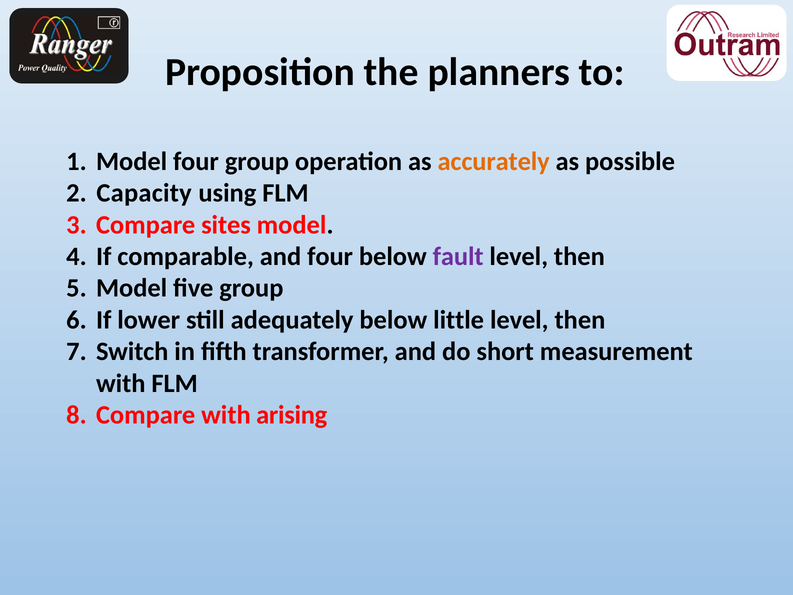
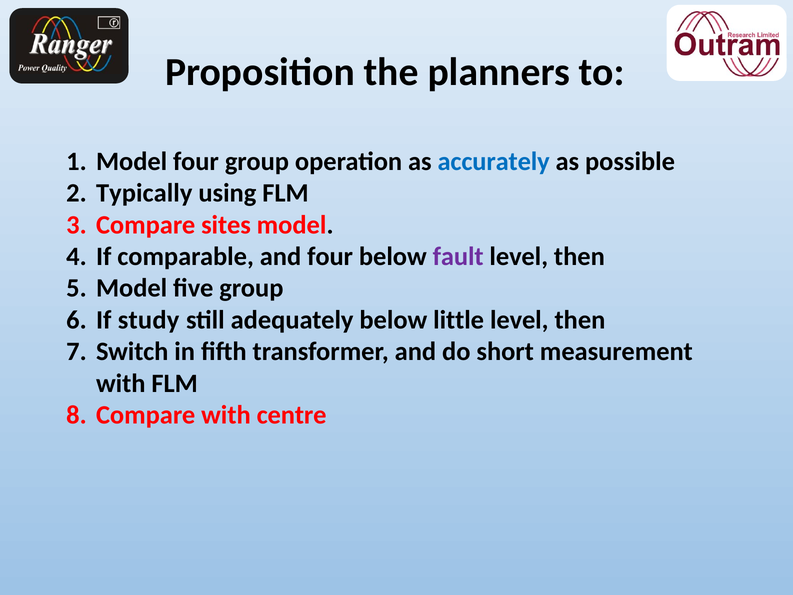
accurately colour: orange -> blue
Capacity: Capacity -> Typically
lower: lower -> study
arising: arising -> centre
